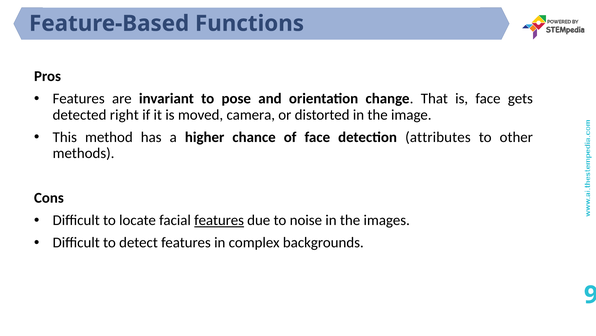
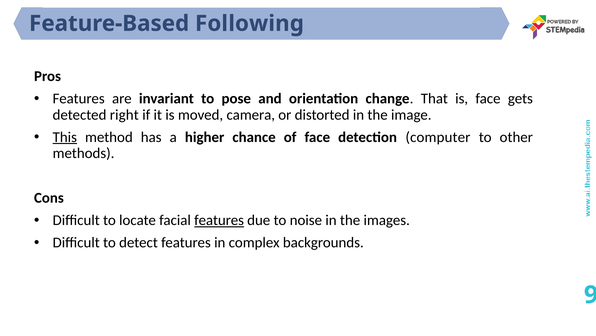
Functions: Functions -> Following
This underline: none -> present
attributes: attributes -> computer
